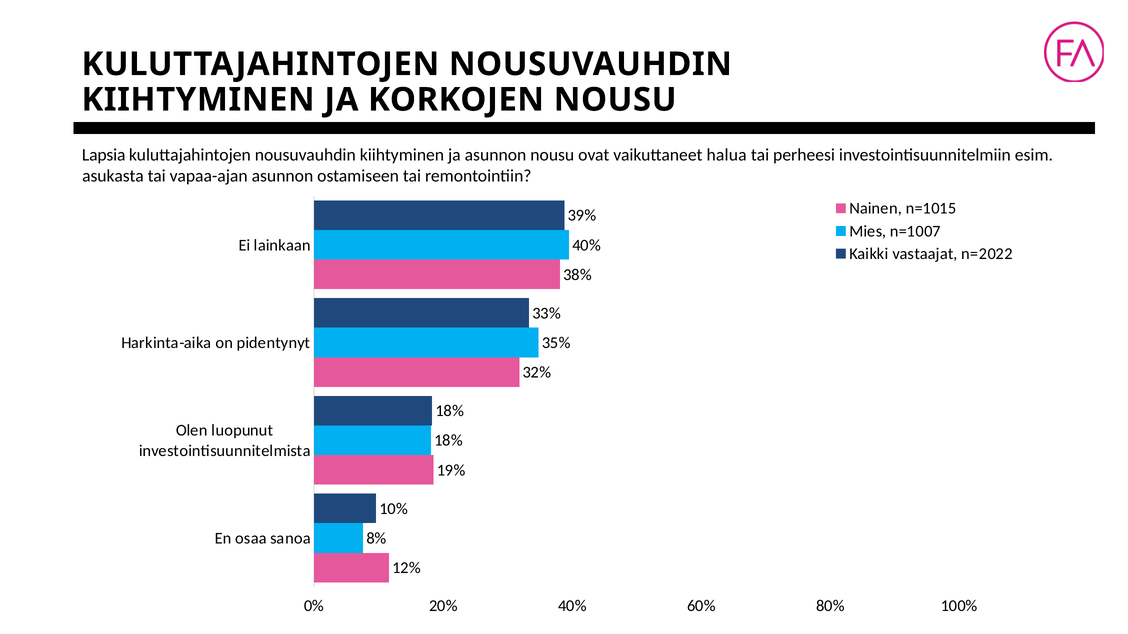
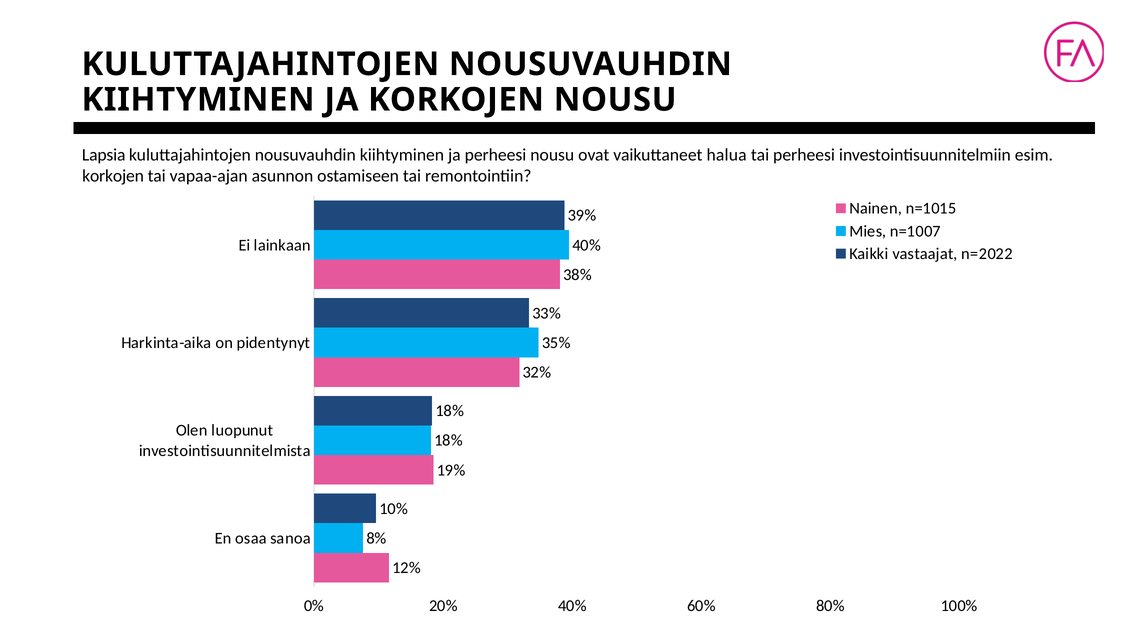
ja asunnon: asunnon -> perheesi
asukasta at (113, 176): asukasta -> korkojen
